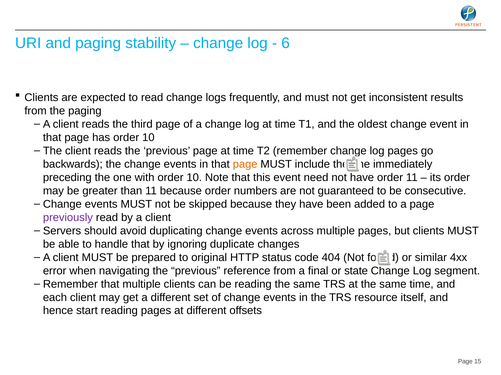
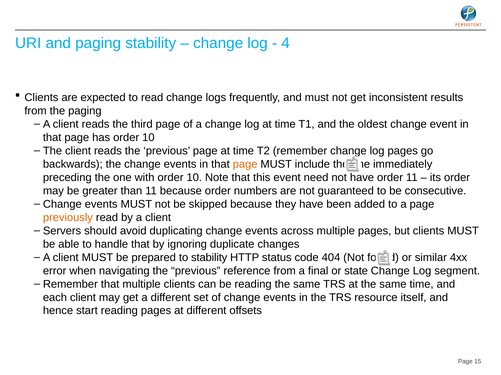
6: 6 -> 4
previously colour: purple -> orange
to original: original -> stability
